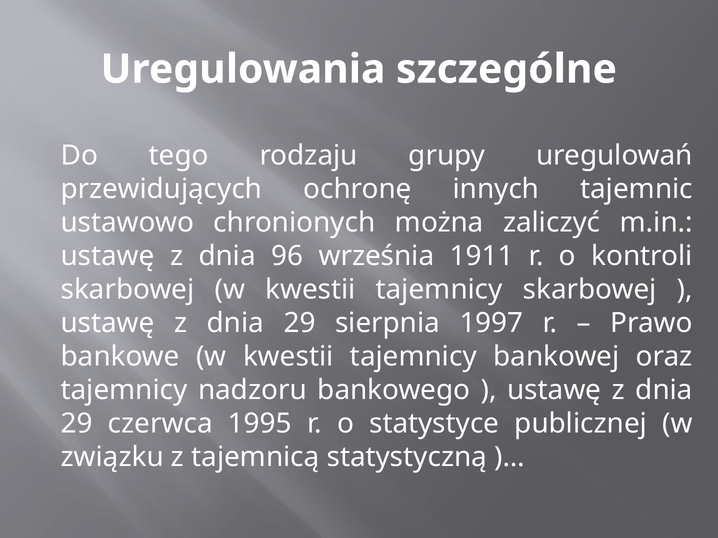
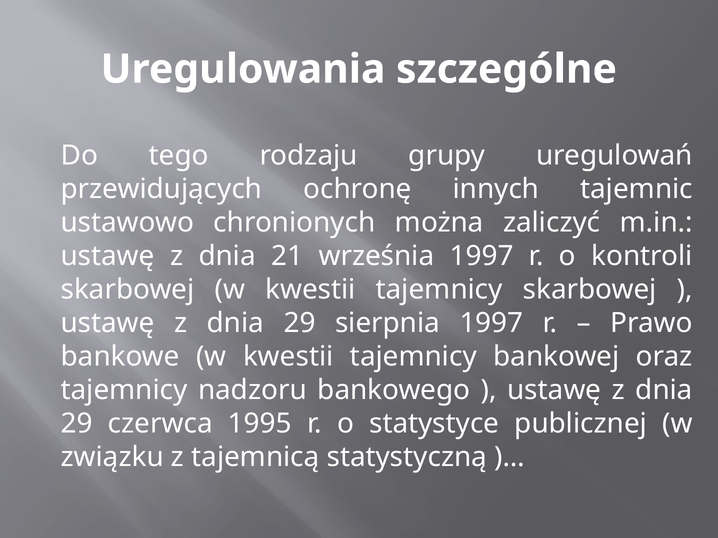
96: 96 -> 21
września 1911: 1911 -> 1997
